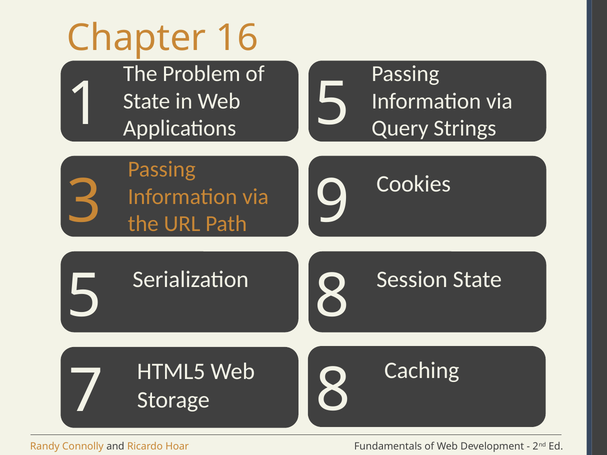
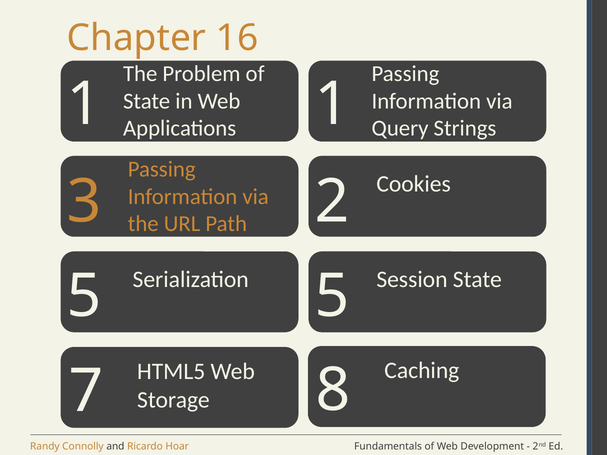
1 5: 5 -> 1
9: 9 -> 2
5 8: 8 -> 5
